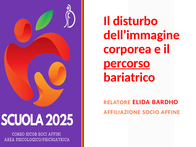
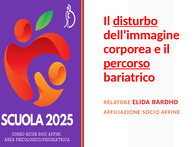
disturbo underline: none -> present
